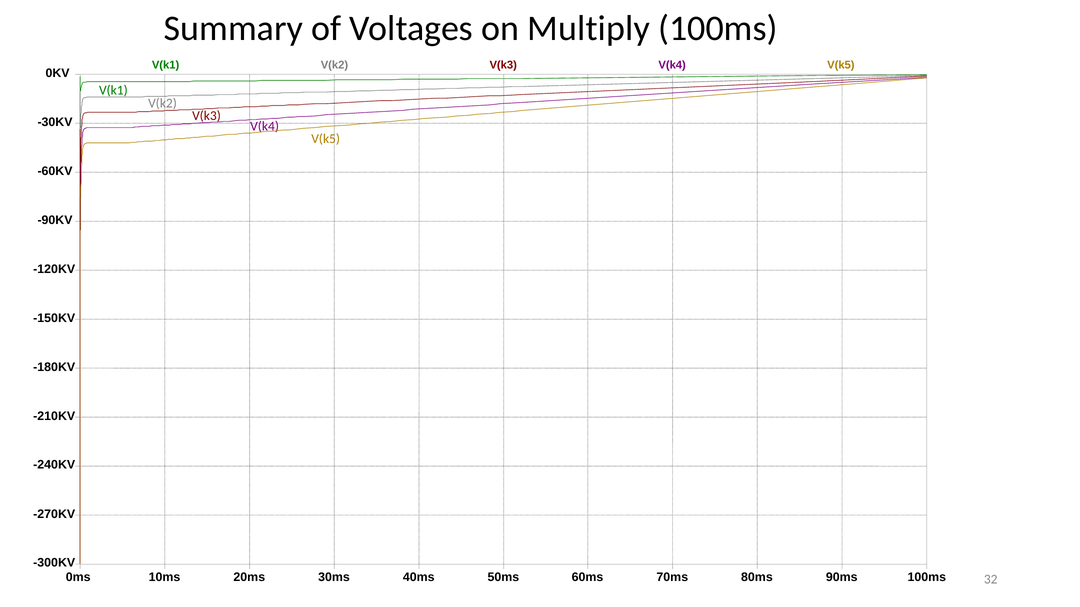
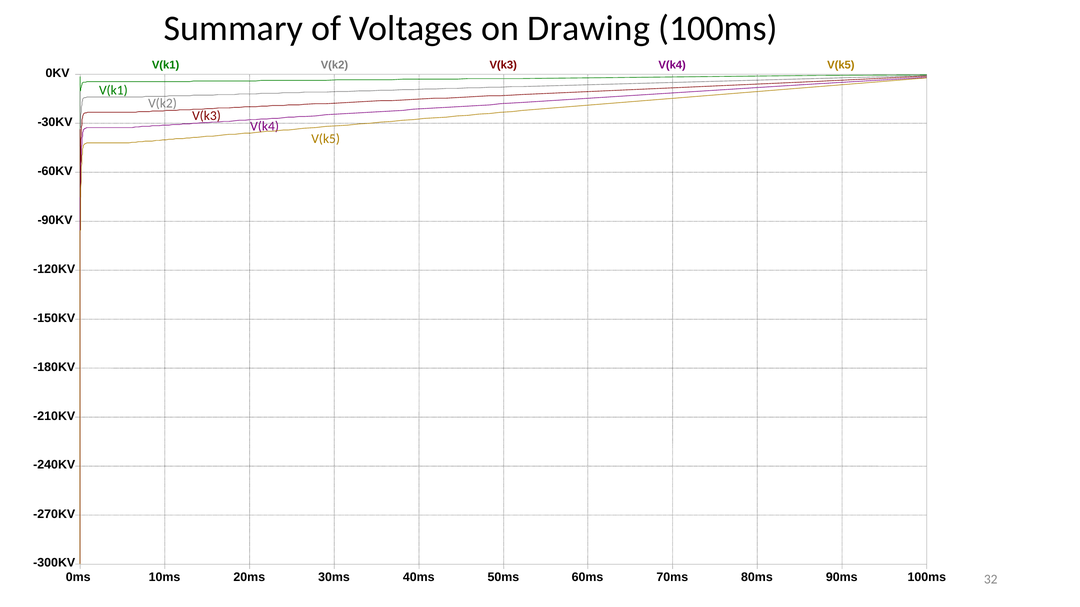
Multiply: Multiply -> Drawing
